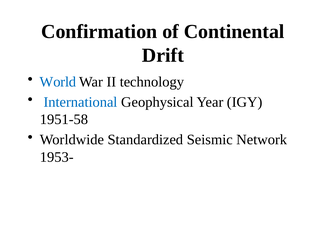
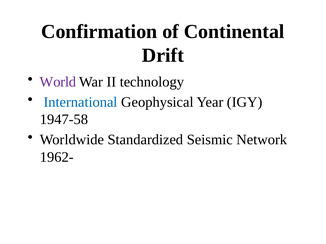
World colour: blue -> purple
1951-58: 1951-58 -> 1947-58
1953-: 1953- -> 1962-
